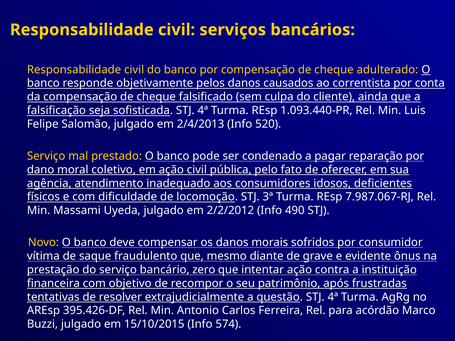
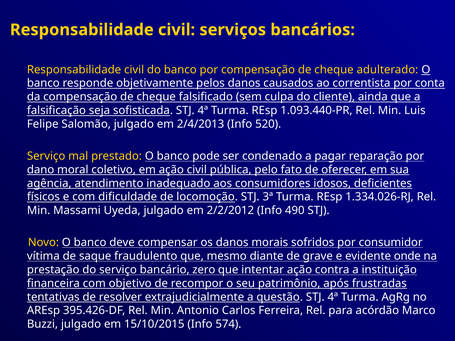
7.987.067-RJ: 7.987.067-RJ -> 1.334.026-RJ
ônus: ônus -> onde
